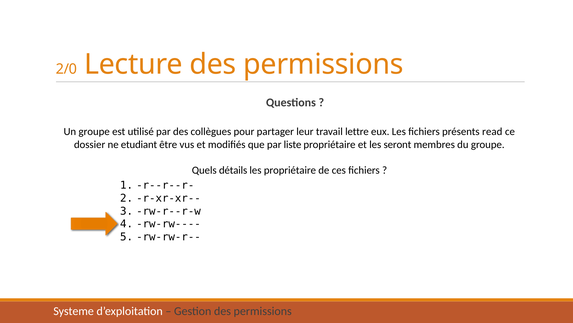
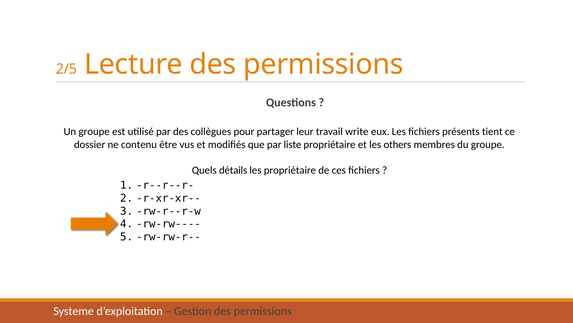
2/0: 2/0 -> 2/5
lettre: lettre -> write
read: read -> tient
etudiant: etudiant -> contenu
seront: seront -> others
